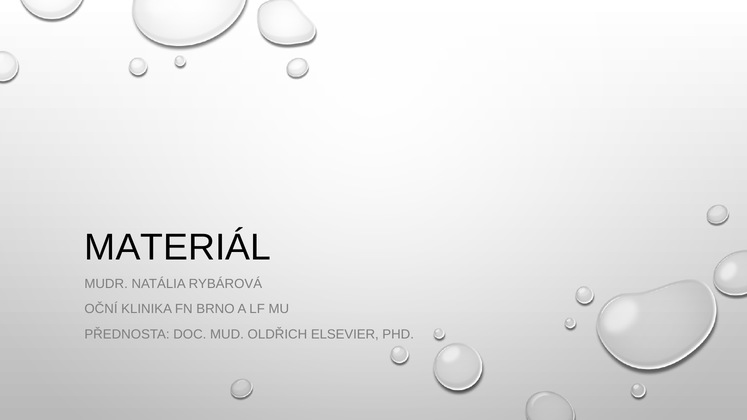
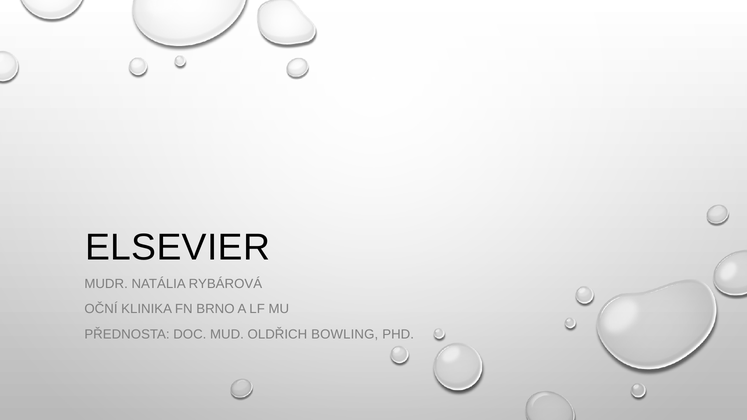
MATERIÁL: MATERIÁL -> ELSEVIER
ELSEVIER: ELSEVIER -> BOWLING
